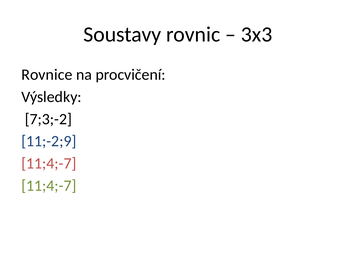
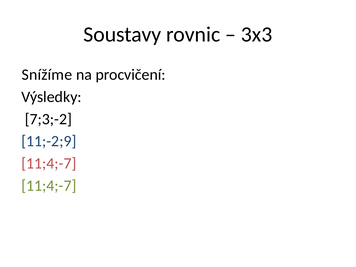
Rovnice: Rovnice -> Snížíme
